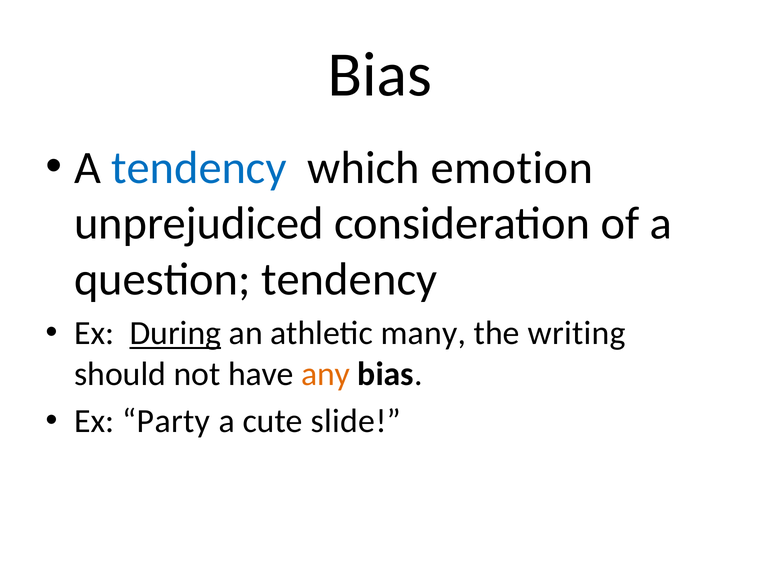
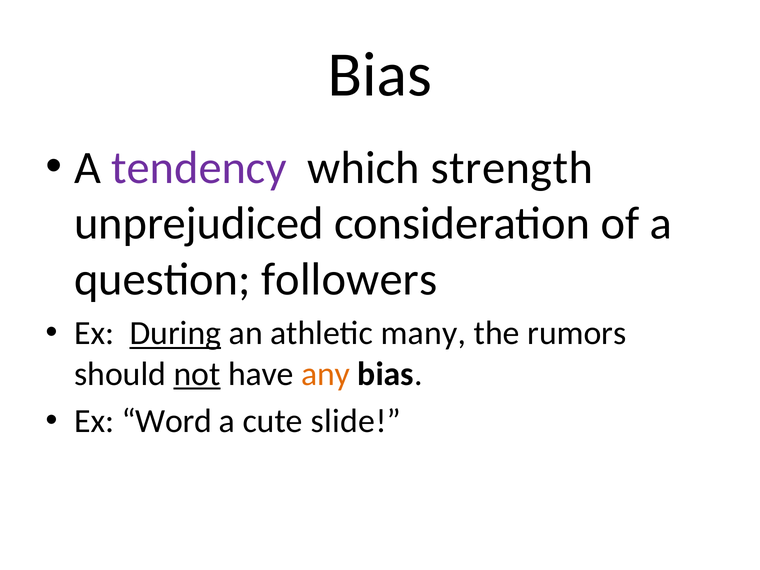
tendency at (199, 168) colour: blue -> purple
emotion: emotion -> strength
question tendency: tendency -> followers
writing: writing -> rumors
not underline: none -> present
Party: Party -> Word
